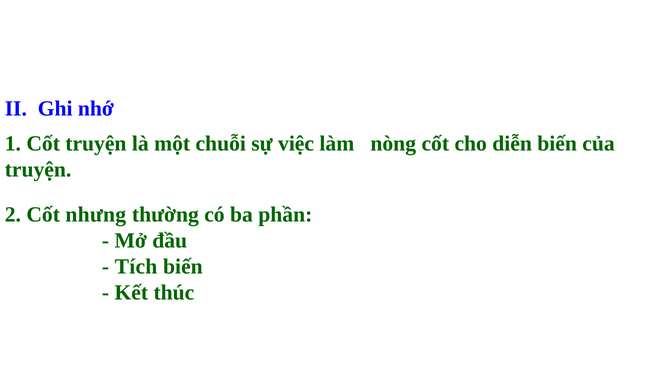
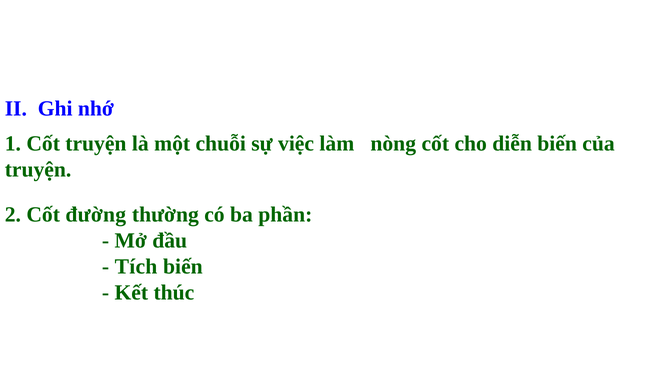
nhưng: nhưng -> đường
